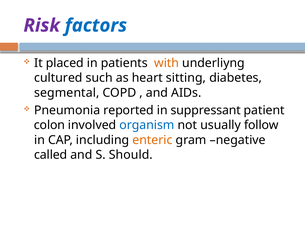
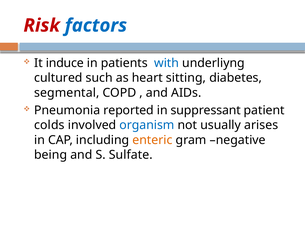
Risk colour: purple -> red
placed: placed -> induce
with colour: orange -> blue
colon: colon -> colds
follow: follow -> arises
called: called -> being
Should: Should -> Sulfate
